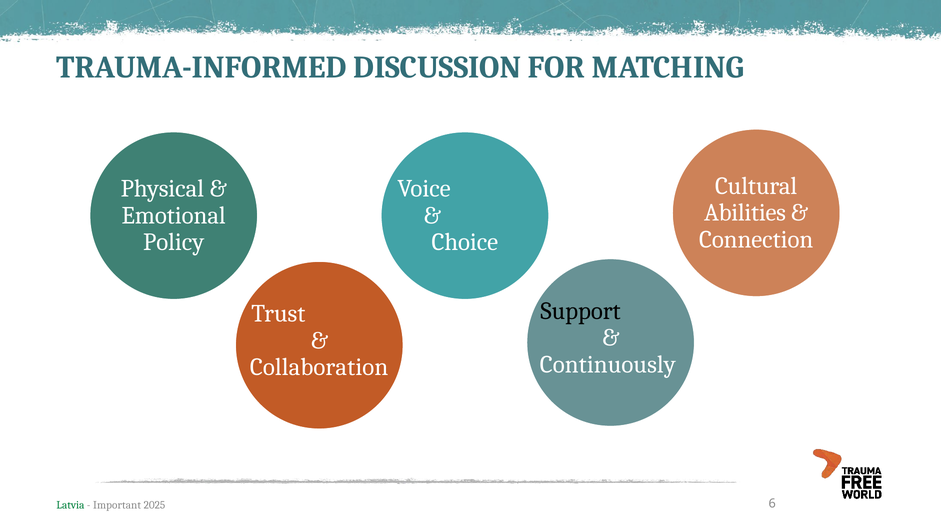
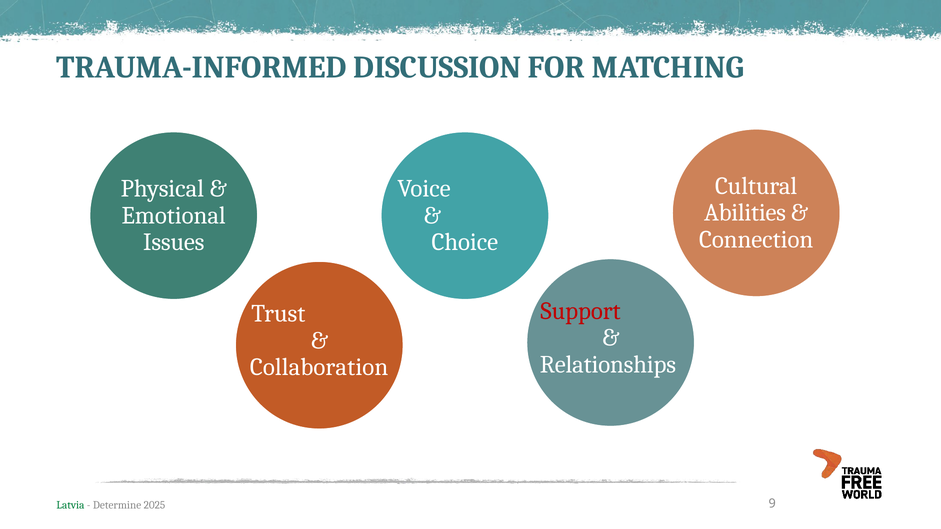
Policy: Policy -> Issues
Support colour: black -> red
Continuously: Continuously -> Relationships
Important: Important -> Determine
6: 6 -> 9
